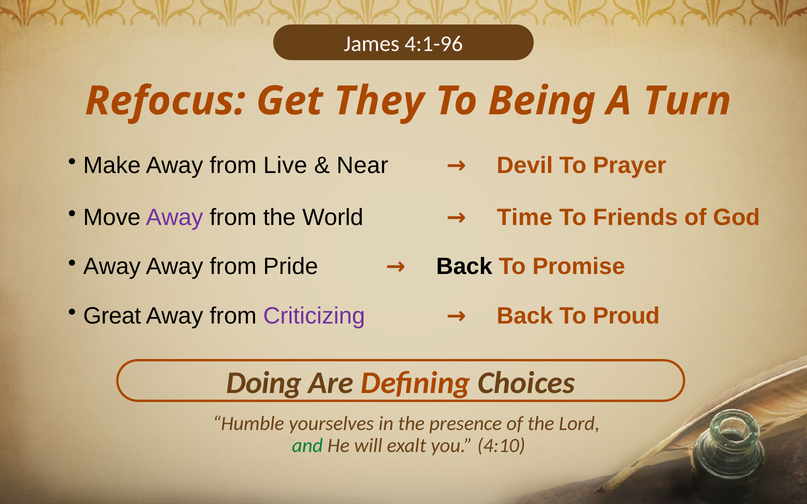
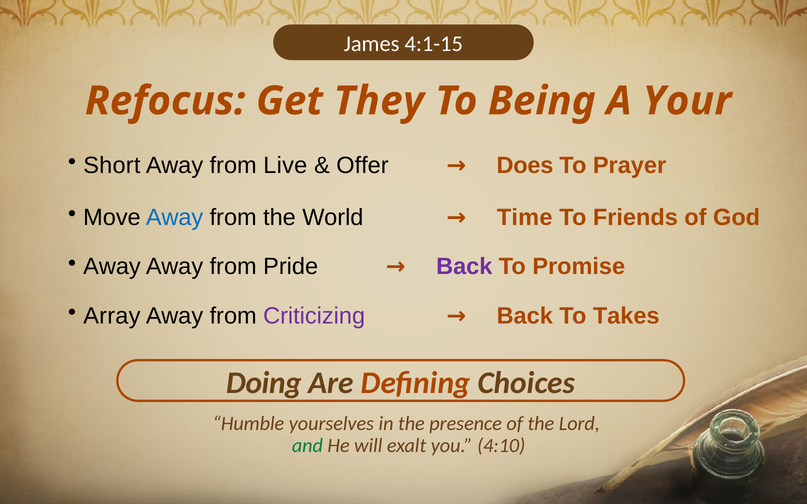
4:1-96: 4:1-96 -> 4:1-15
Turn: Turn -> Your
Make: Make -> Short
Near: Near -> Offer
Devil: Devil -> Does
Away at (175, 217) colour: purple -> blue
Back at (464, 267) colour: black -> purple
Great: Great -> Array
Proud: Proud -> Takes
